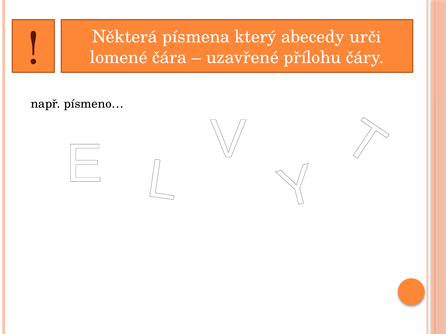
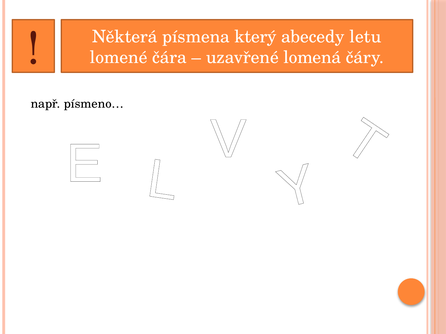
urči: urči -> letu
přílohu: přílohu -> lomená
